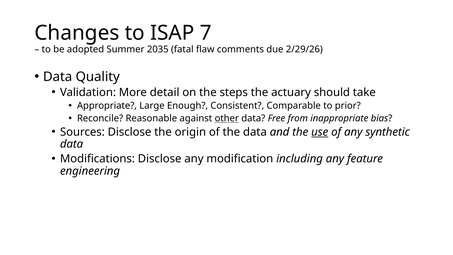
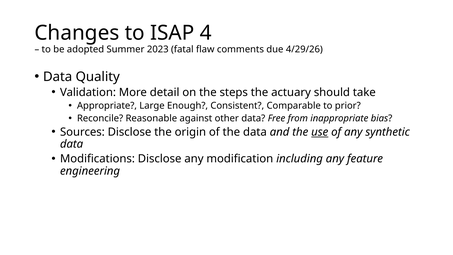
7: 7 -> 4
2035: 2035 -> 2023
2/29/26: 2/29/26 -> 4/29/26
other underline: present -> none
